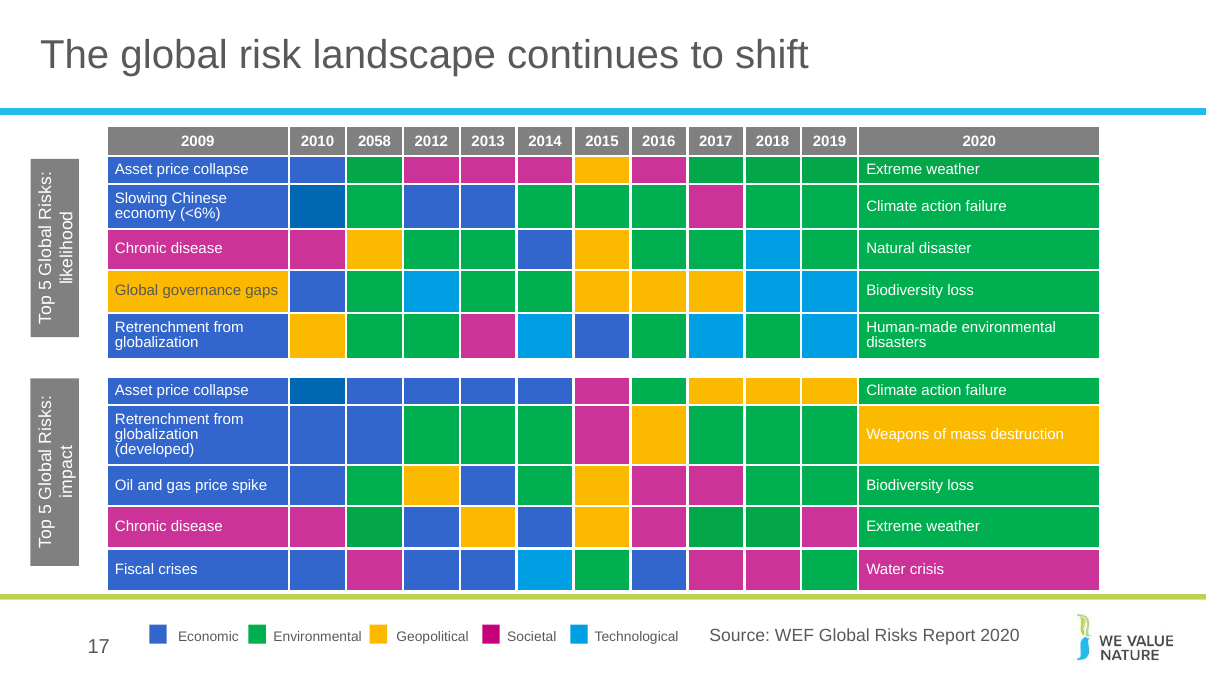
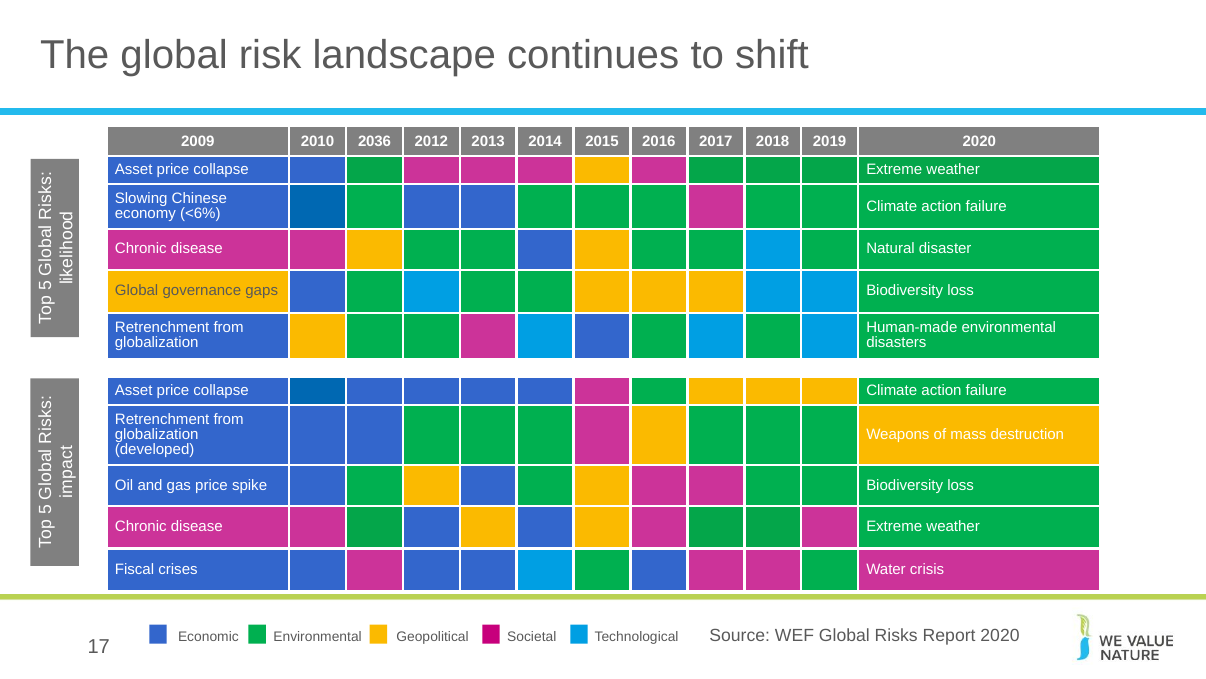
2058: 2058 -> 2036
